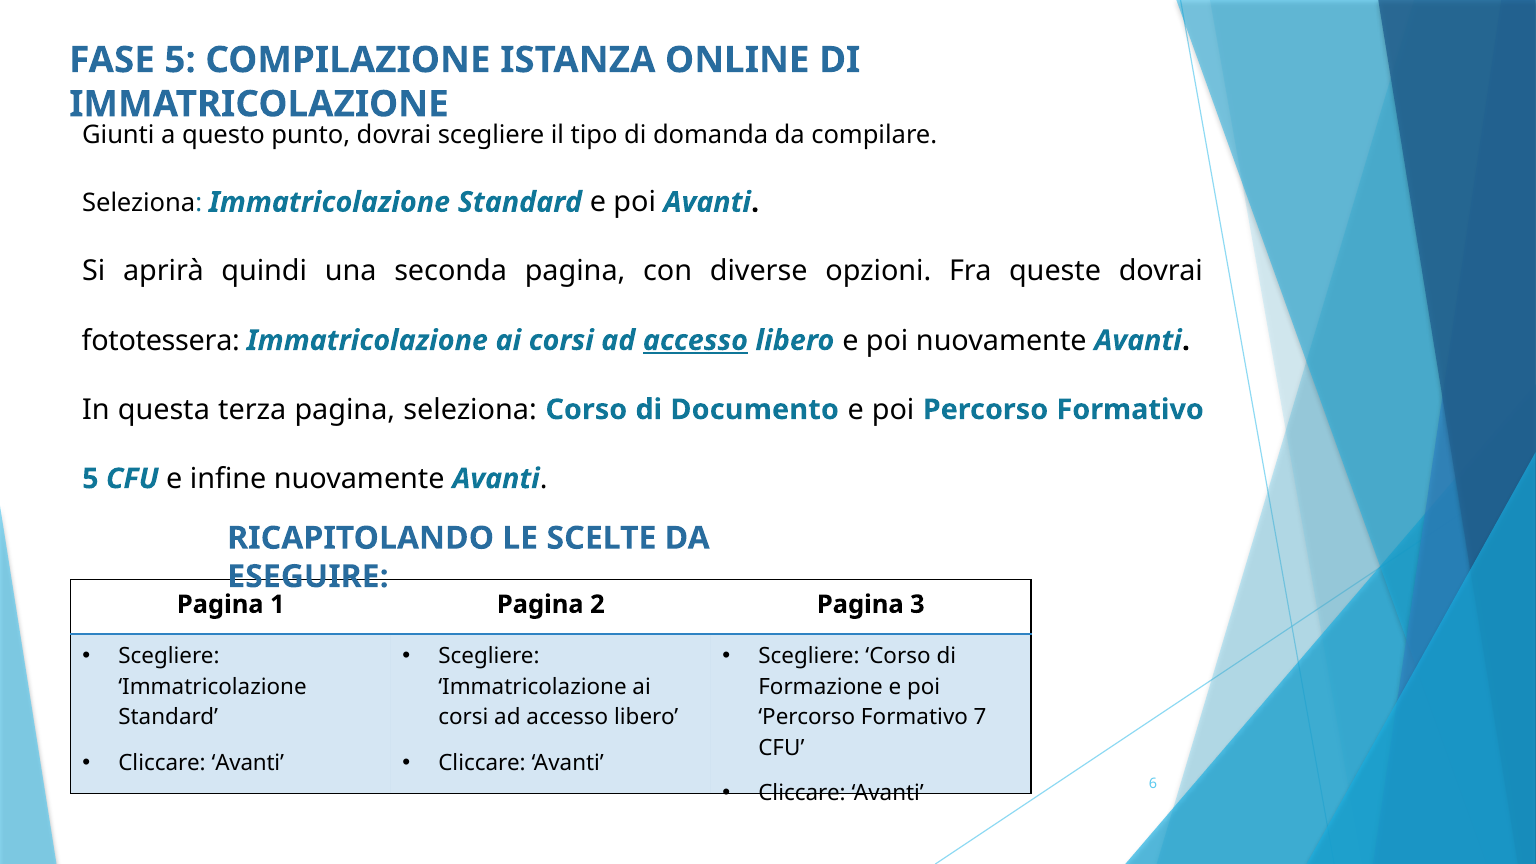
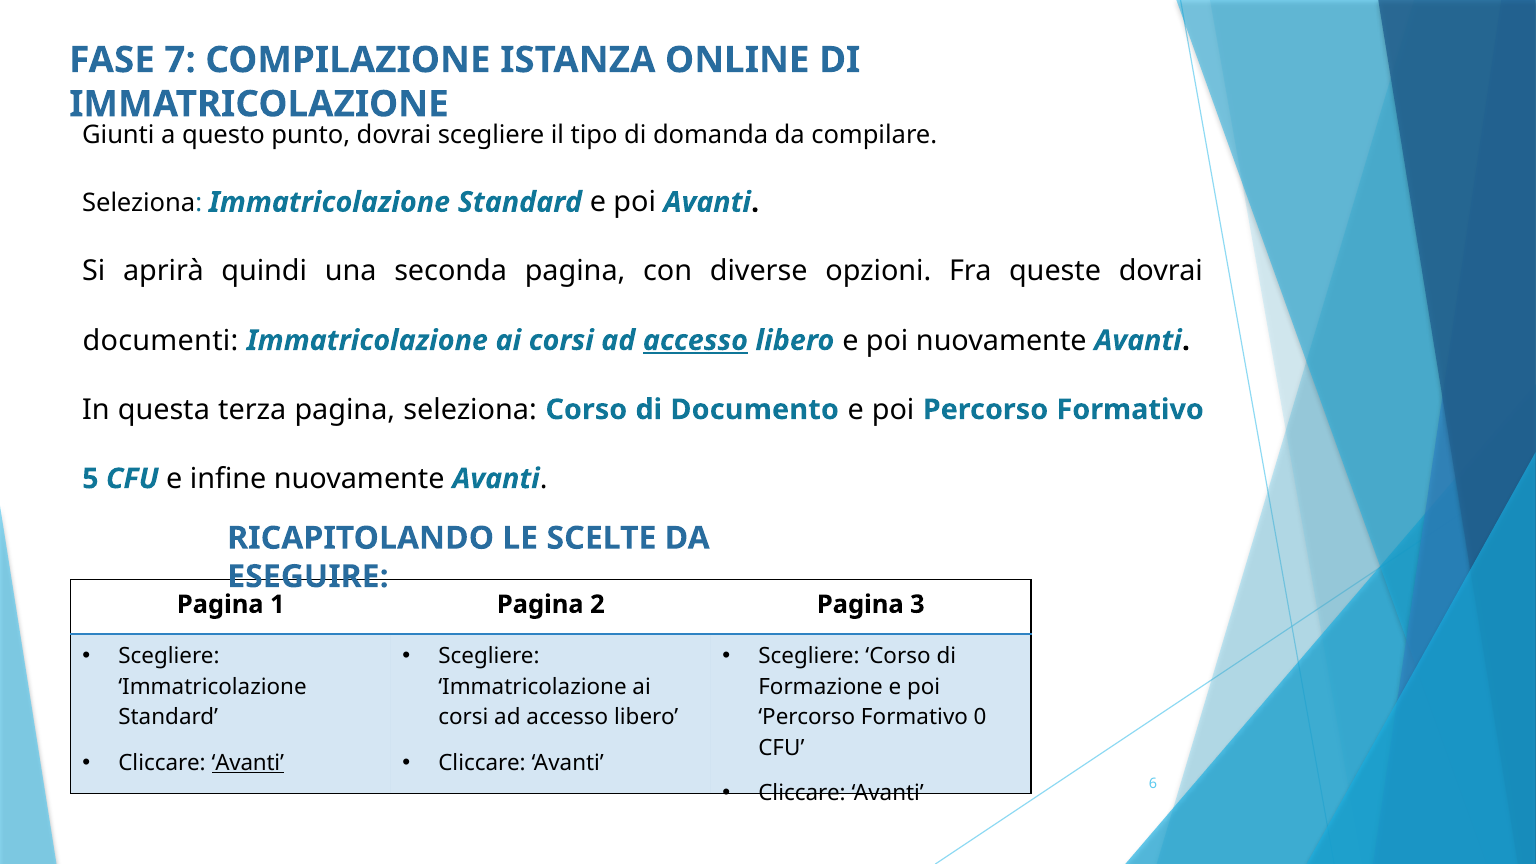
FASE 5: 5 -> 7
fototessera: fototessera -> documenti
7: 7 -> 0
Avanti at (248, 763) underline: none -> present
